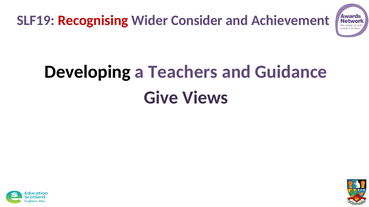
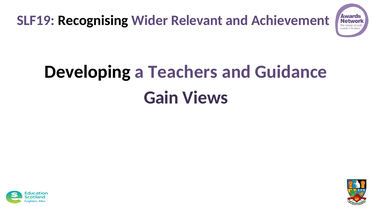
Recognising colour: red -> black
Consider: Consider -> Relevant
Give: Give -> Gain
